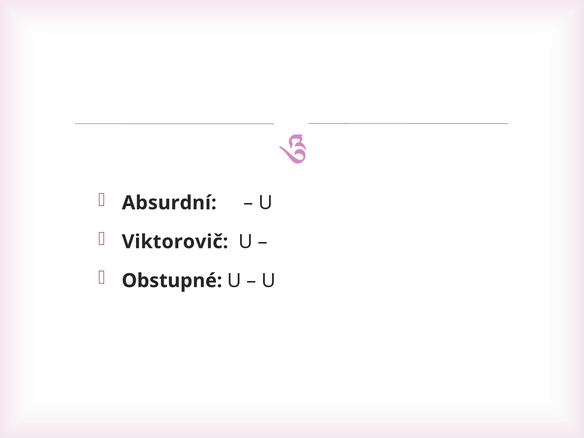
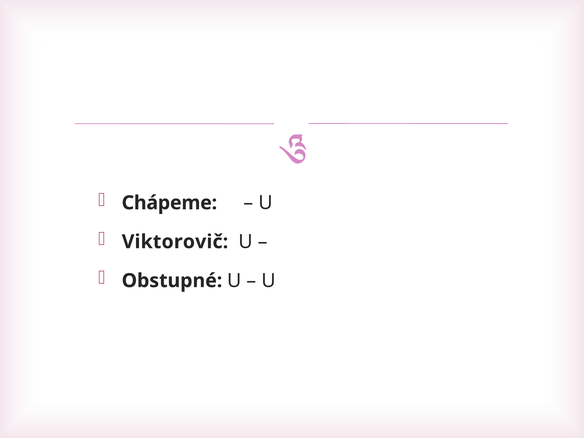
Absurdní: Absurdní -> Chápeme
